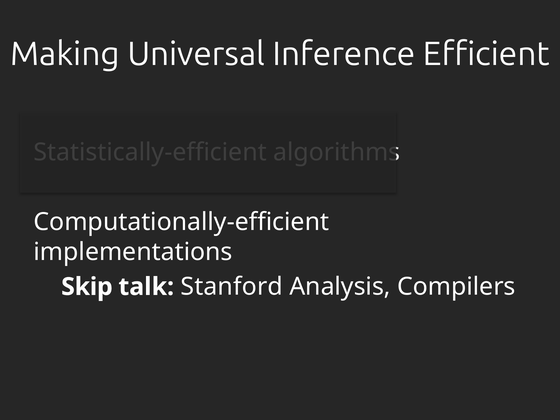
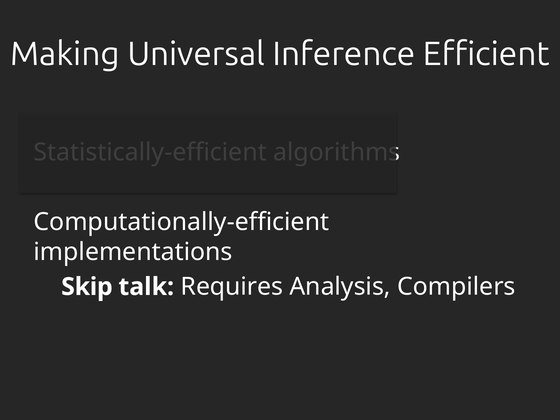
Stanford: Stanford -> Requires
